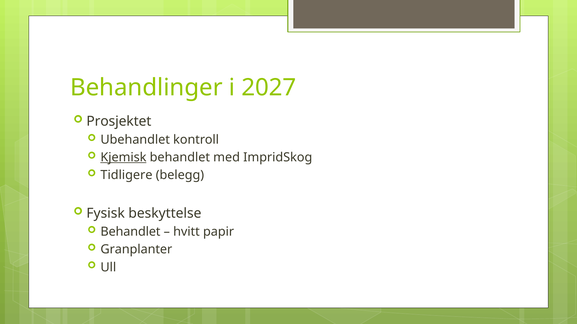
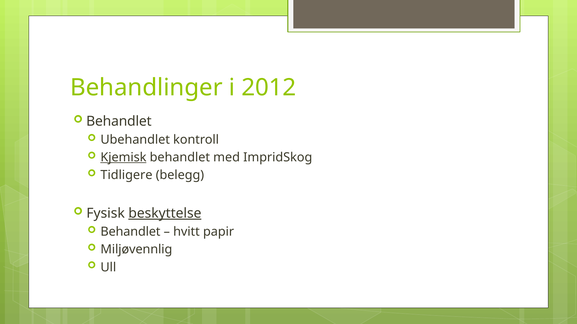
2027: 2027 -> 2012
Prosjektet at (119, 121): Prosjektet -> Behandlet
beskyttelse underline: none -> present
Granplanter: Granplanter -> Miljøvennlig
